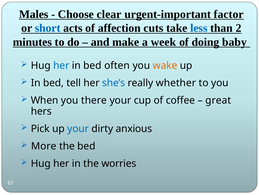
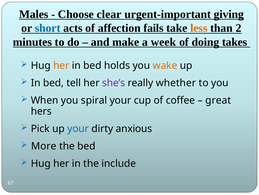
factor: factor -> giving
cuts: cuts -> fails
less colour: blue -> orange
baby: baby -> takes
her at (61, 65) colour: blue -> orange
often: often -> holds
she’s colour: blue -> purple
there: there -> spiral
worries: worries -> include
